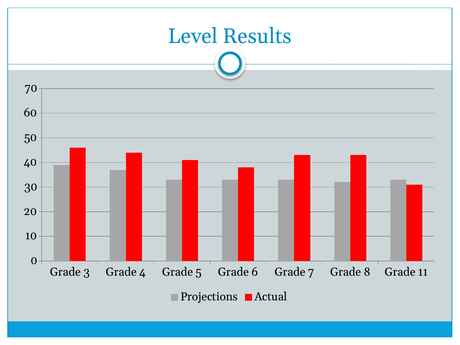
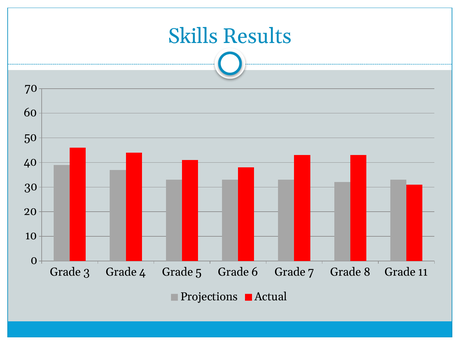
Level: Level -> Skills
